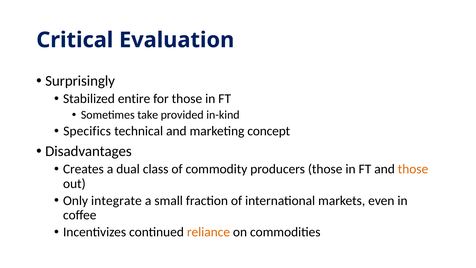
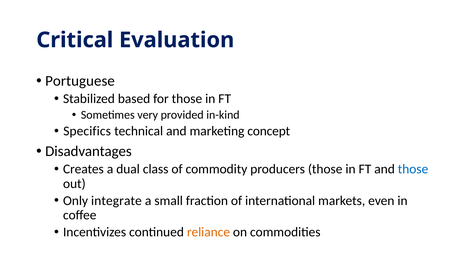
Surprisingly: Surprisingly -> Portuguese
entire: entire -> based
take: take -> very
those at (413, 169) colour: orange -> blue
